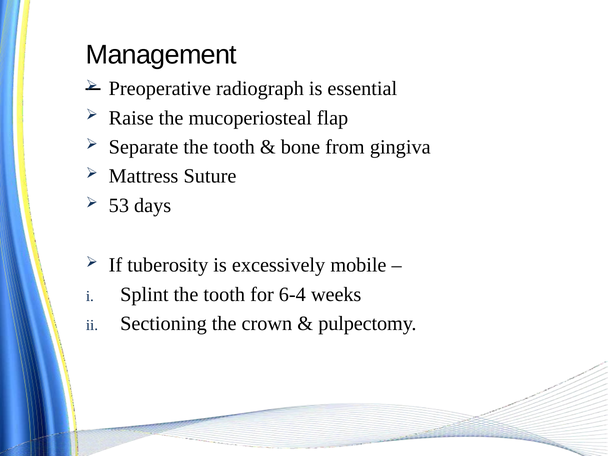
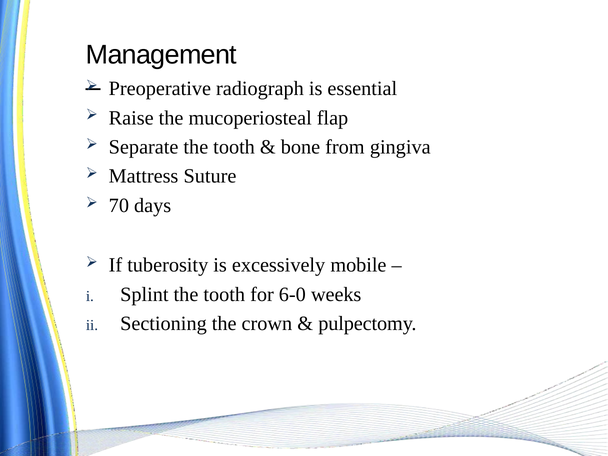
53: 53 -> 70
6-4: 6-4 -> 6-0
